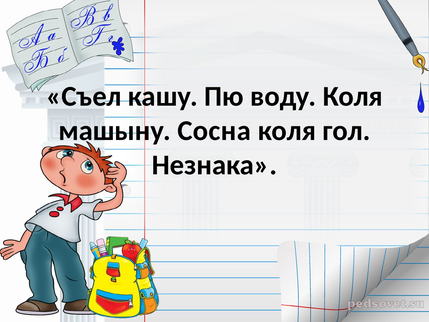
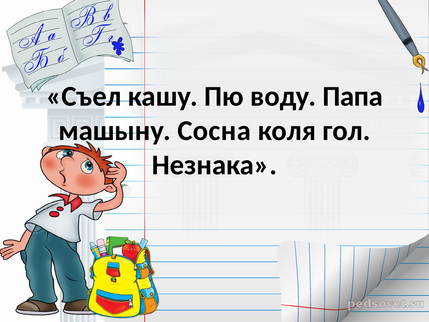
воду Коля: Коля -> Папа
